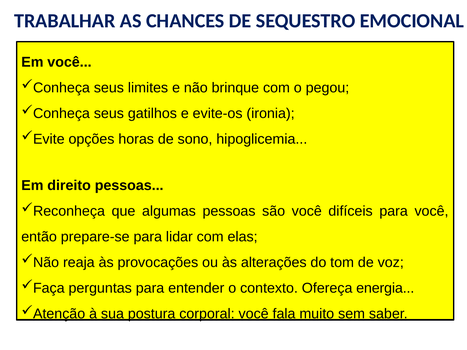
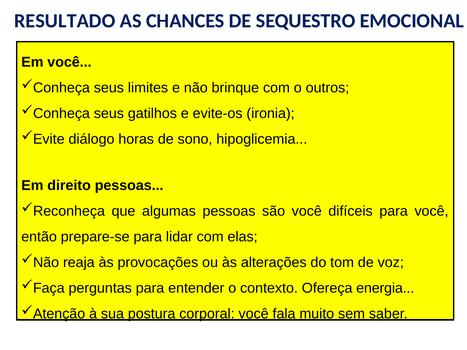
TRABALHAR: TRABALHAR -> RESULTADO
pegou: pegou -> outros
opções: opções -> diálogo
